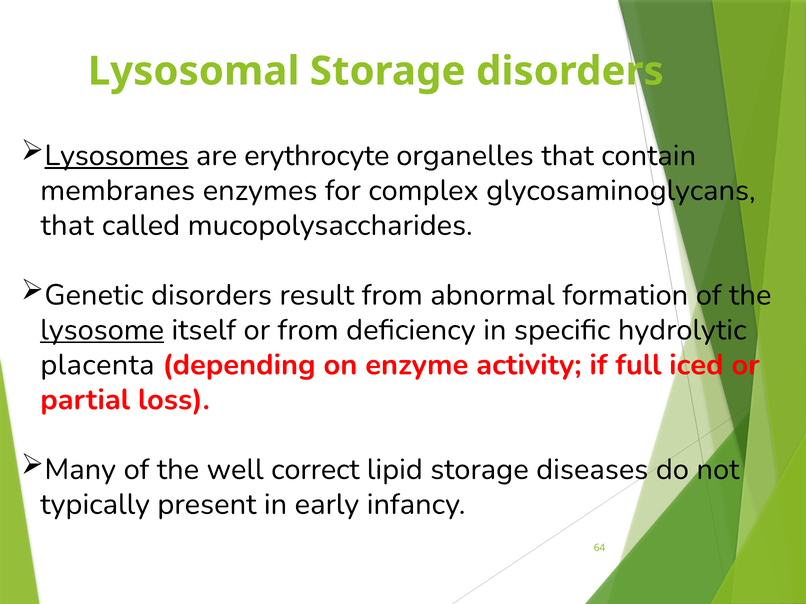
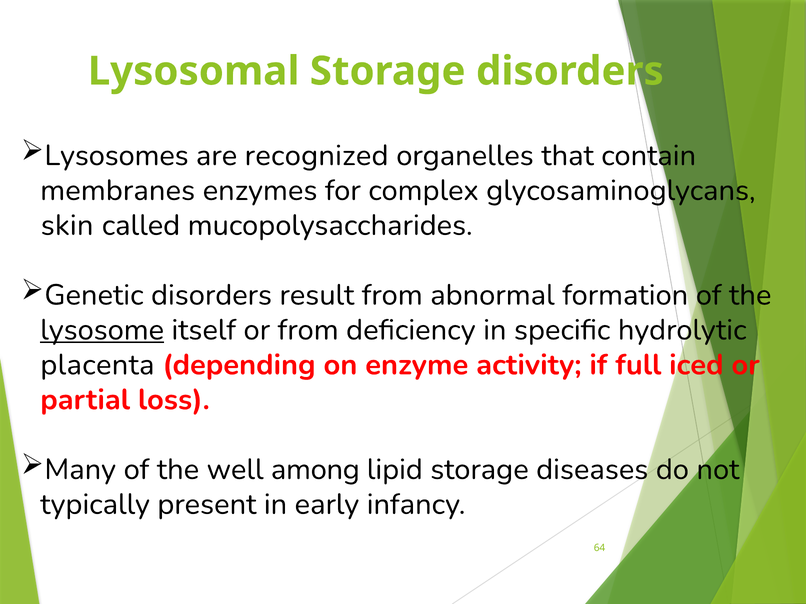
Lysosomes underline: present -> none
erythrocyte: erythrocyte -> recognized
that at (67, 225): that -> skin
correct: correct -> among
